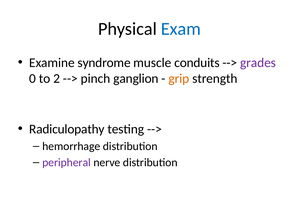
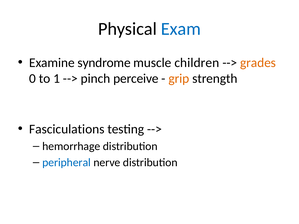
conduits: conduits -> children
grades colour: purple -> orange
2: 2 -> 1
ganglion: ganglion -> perceive
Radiculopathy: Radiculopathy -> Fasciculations
peripheral colour: purple -> blue
